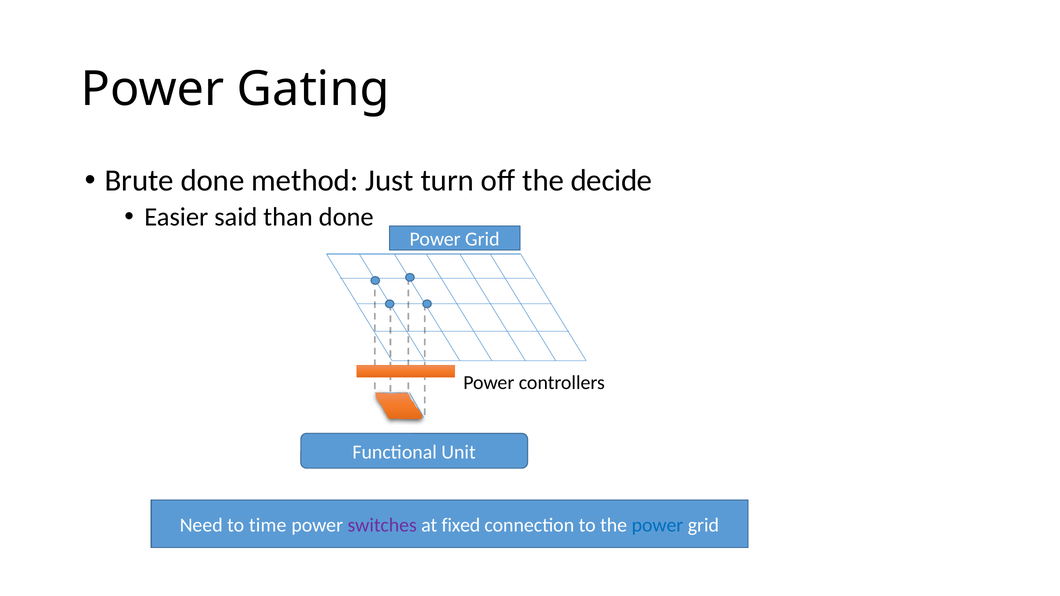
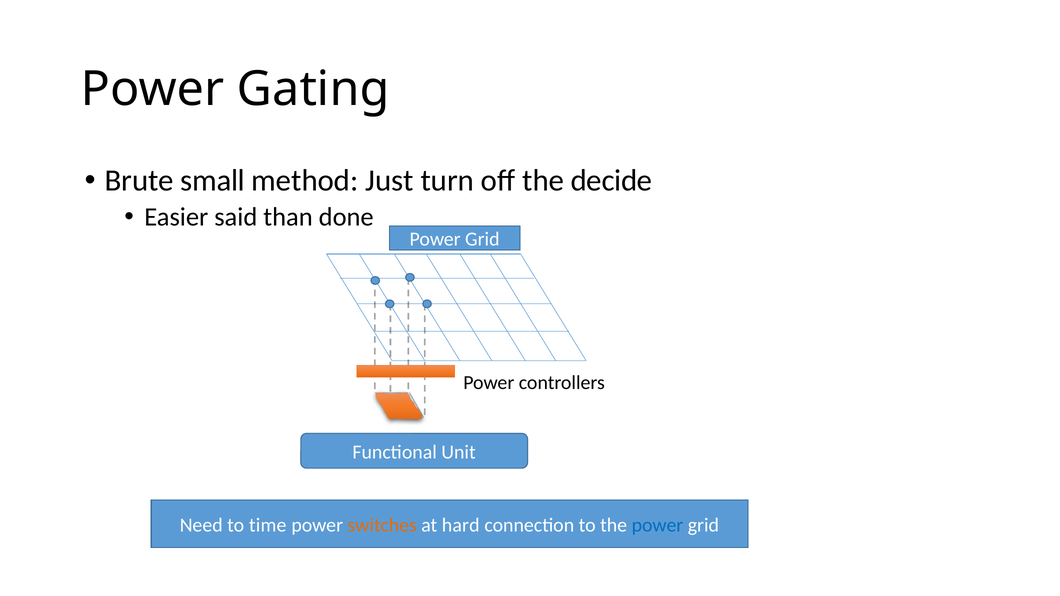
Brute done: done -> small
switches colour: purple -> orange
fixed: fixed -> hard
